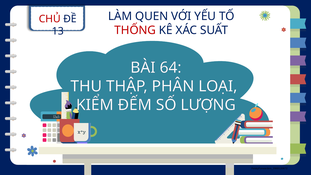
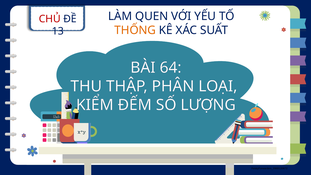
THỐNG colour: red -> orange
